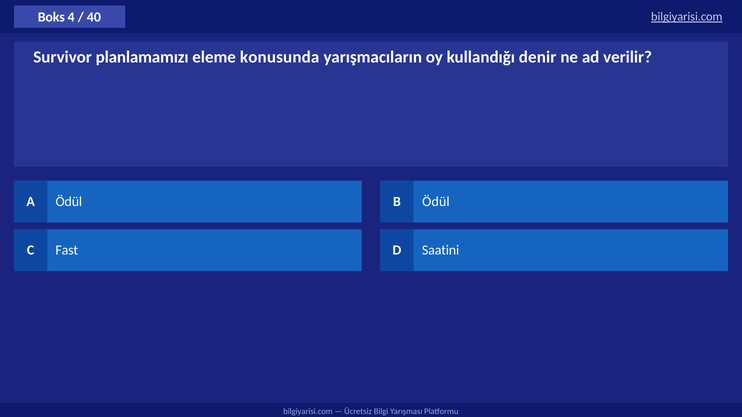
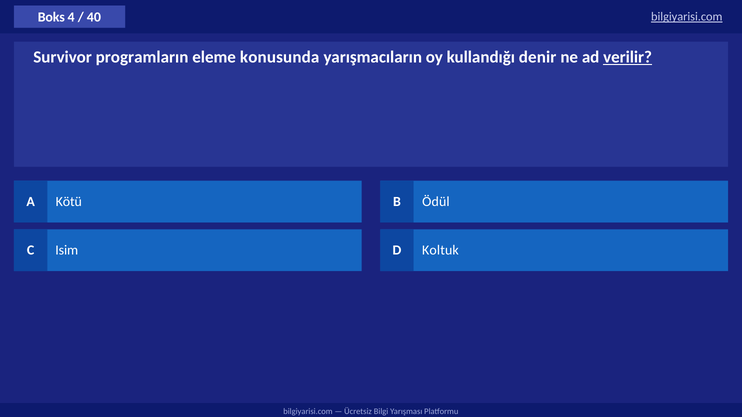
planlamamızı: planlamamızı -> programların
verilir underline: none -> present
A Ödül: Ödül -> Kötü
Fast: Fast -> Isim
Saatini: Saatini -> Koltuk
